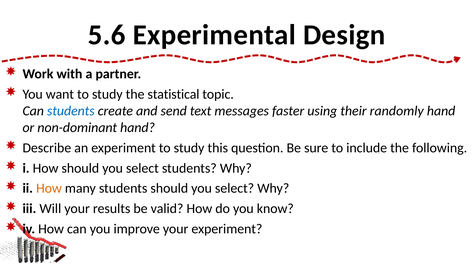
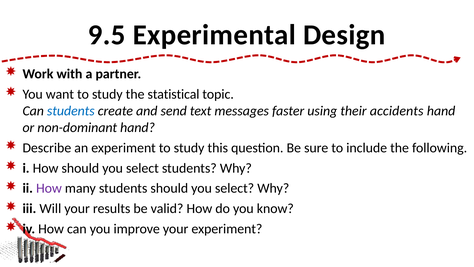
5.6: 5.6 -> 9.5
randomly: randomly -> accidents
How at (49, 188) colour: orange -> purple
